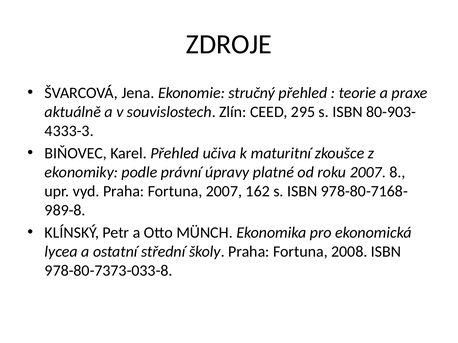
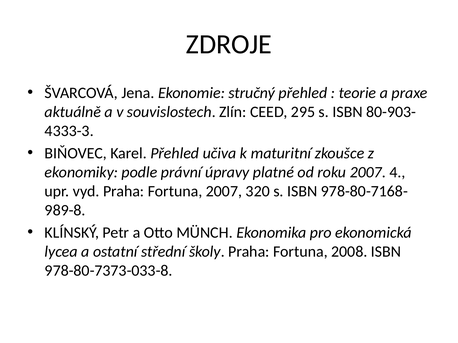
8: 8 -> 4
162: 162 -> 320
